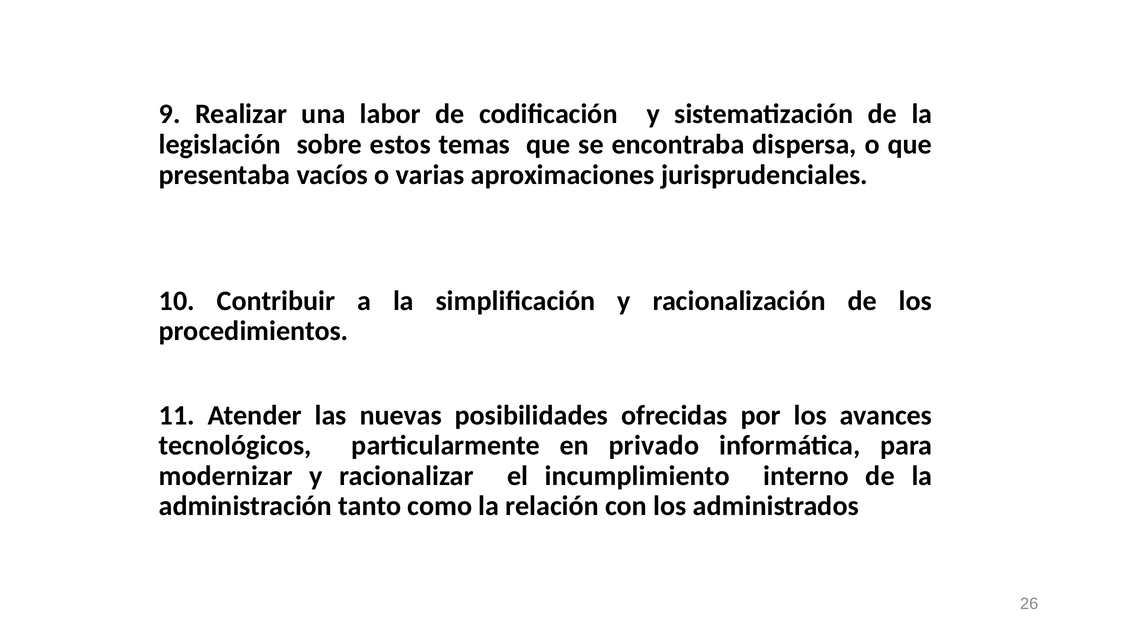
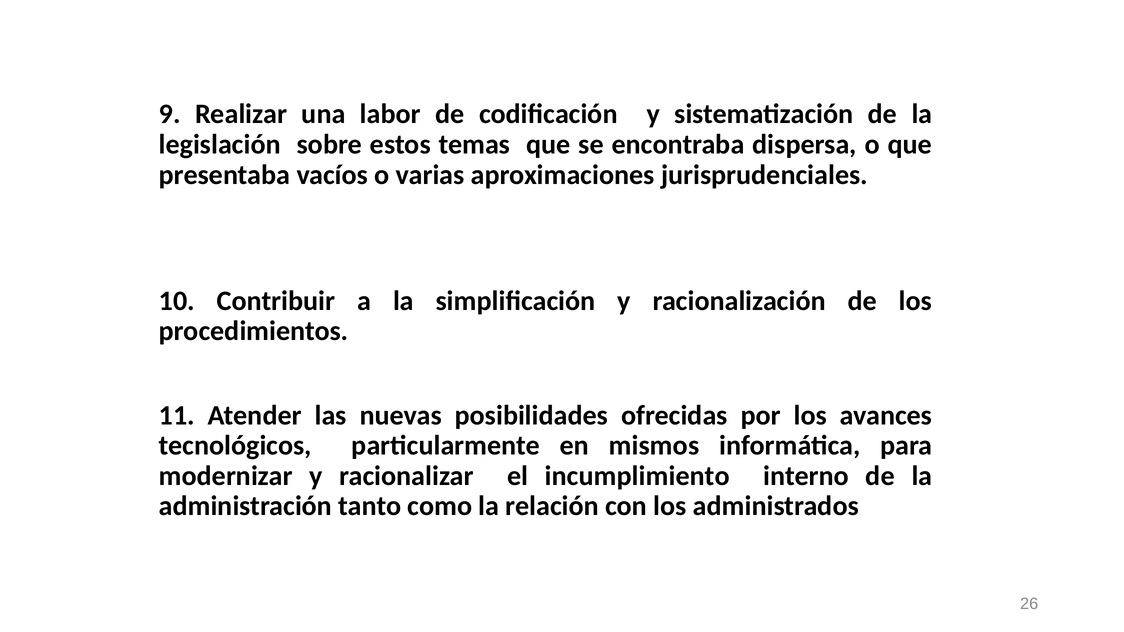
privado: privado -> mismos
